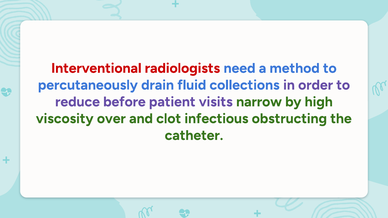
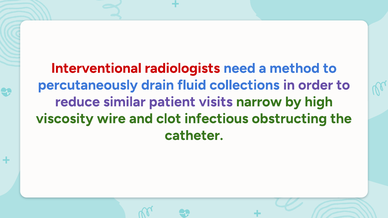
before: before -> similar
over: over -> wire
